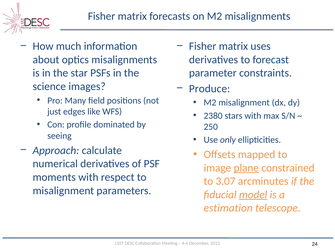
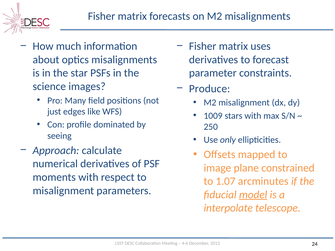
2380: 2380 -> 1009
plane underline: present -> none
3.07: 3.07 -> 1.07
estimation: estimation -> interpolate
